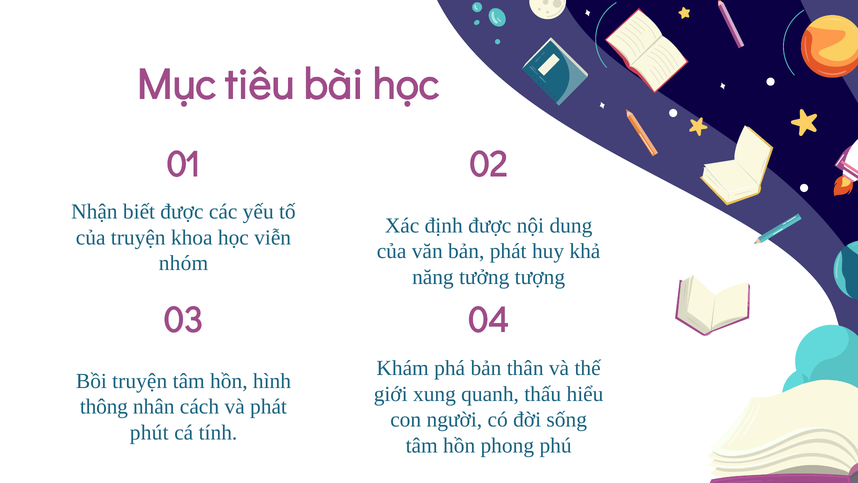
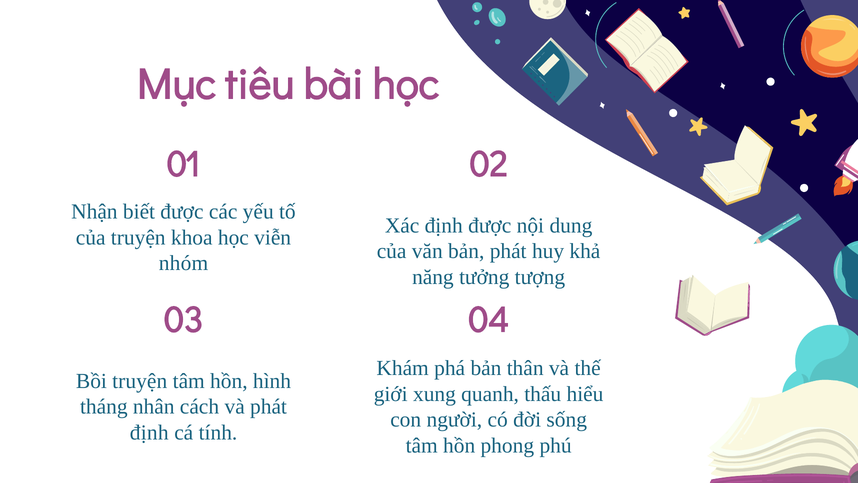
thông: thông -> tháng
phút at (149, 432): phút -> định
